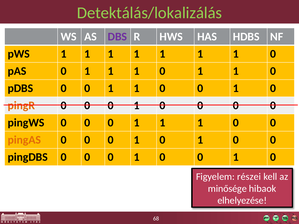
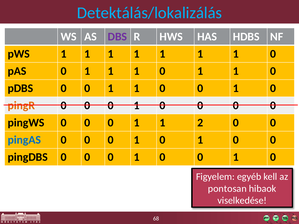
Detektálás/lokalizálás colour: light green -> light blue
1 at (200, 123): 1 -> 2
pingAS colour: orange -> blue
részei: részei -> egyéb
minősége: minősége -> pontosan
elhelyezése: elhelyezése -> viselkedése
